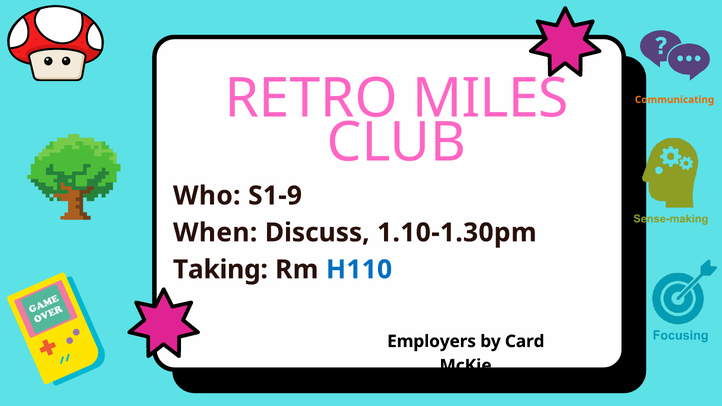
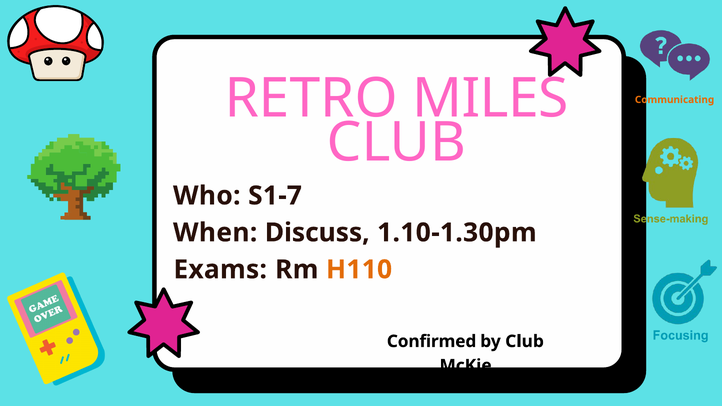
S1-9: S1-9 -> S1-7
Taking: Taking -> Exams
H110 colour: blue -> orange
Employers: Employers -> Confirmed
by Card: Card -> Club
